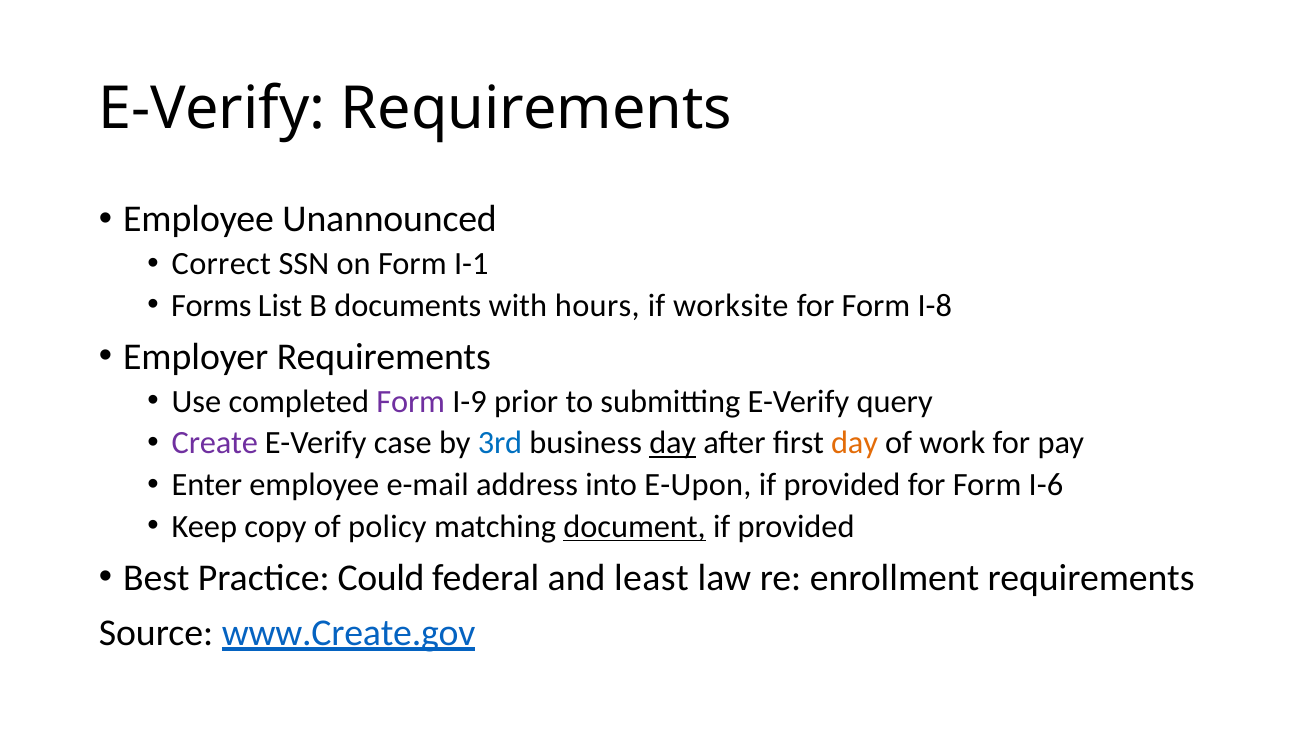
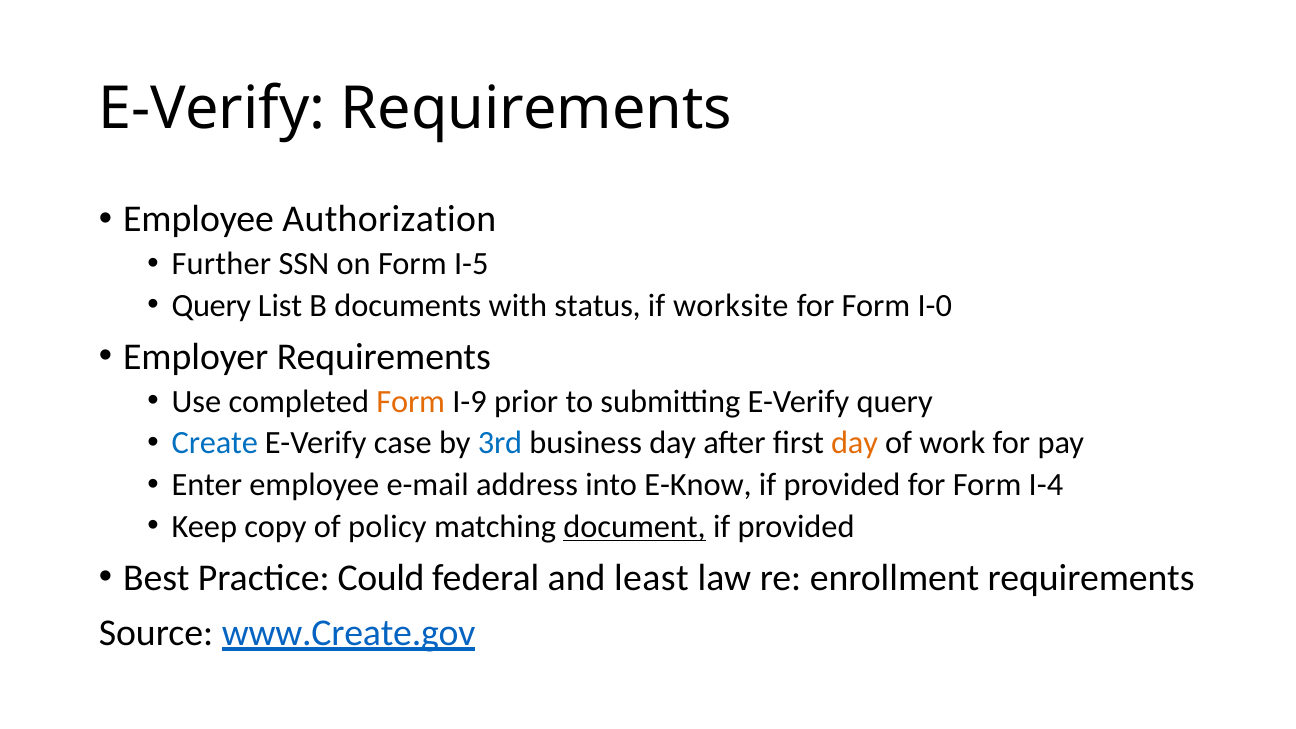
Unannounced: Unannounced -> Authorization
Correct: Correct -> Further
I-1: I-1 -> I-5
Forms at (211, 305): Forms -> Query
hours: hours -> status
I-8: I-8 -> I-0
Form at (411, 401) colour: purple -> orange
Create colour: purple -> blue
day at (673, 443) underline: present -> none
E-Upon: E-Upon -> E-Know
I-6: I-6 -> I-4
